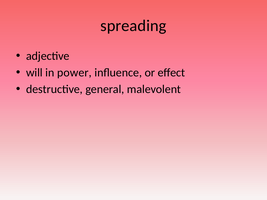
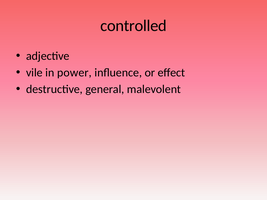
spreading: spreading -> controlled
will: will -> vile
